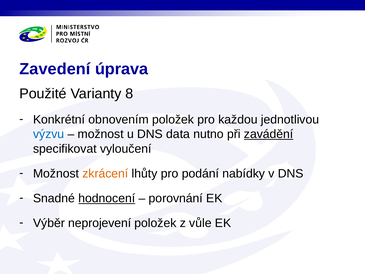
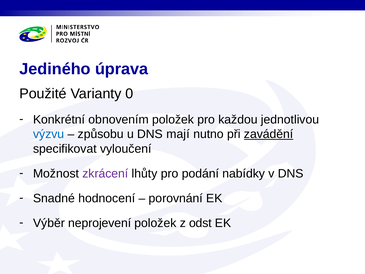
Zavedení: Zavedení -> Jediného
8: 8 -> 0
možnost at (101, 134): možnost -> způsobu
data: data -> mají
zkrácení colour: orange -> purple
hodnocení underline: present -> none
vůle: vůle -> odst
